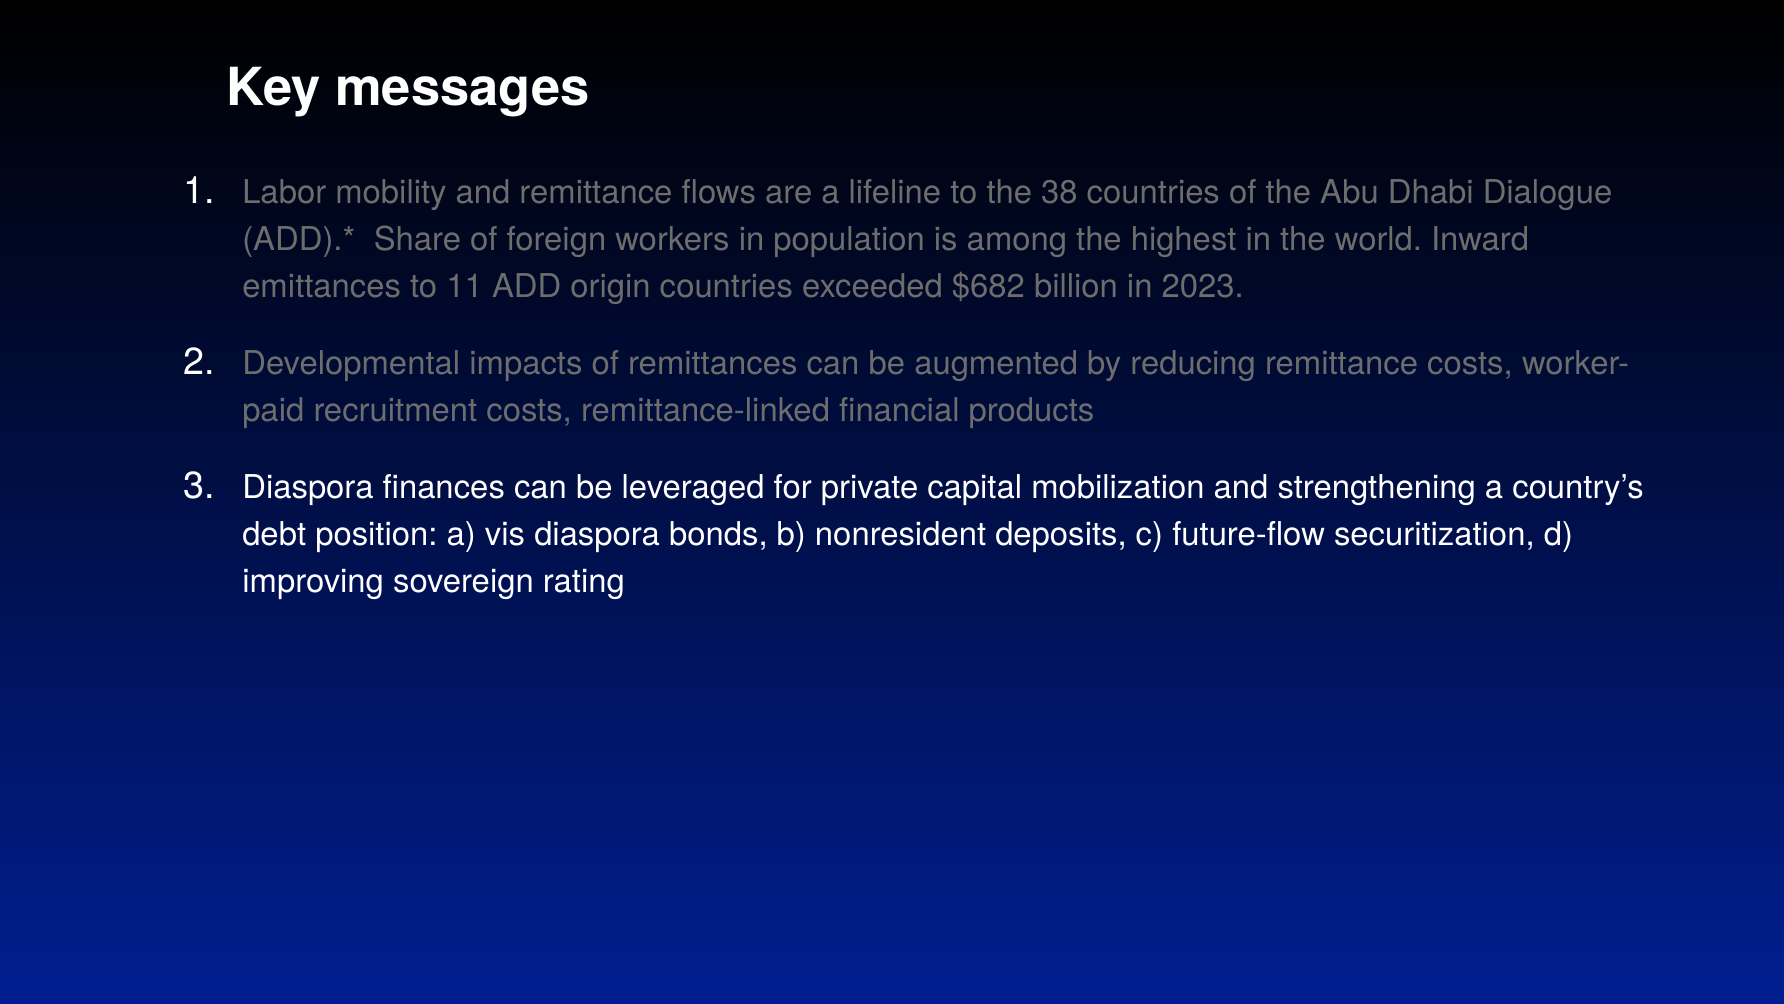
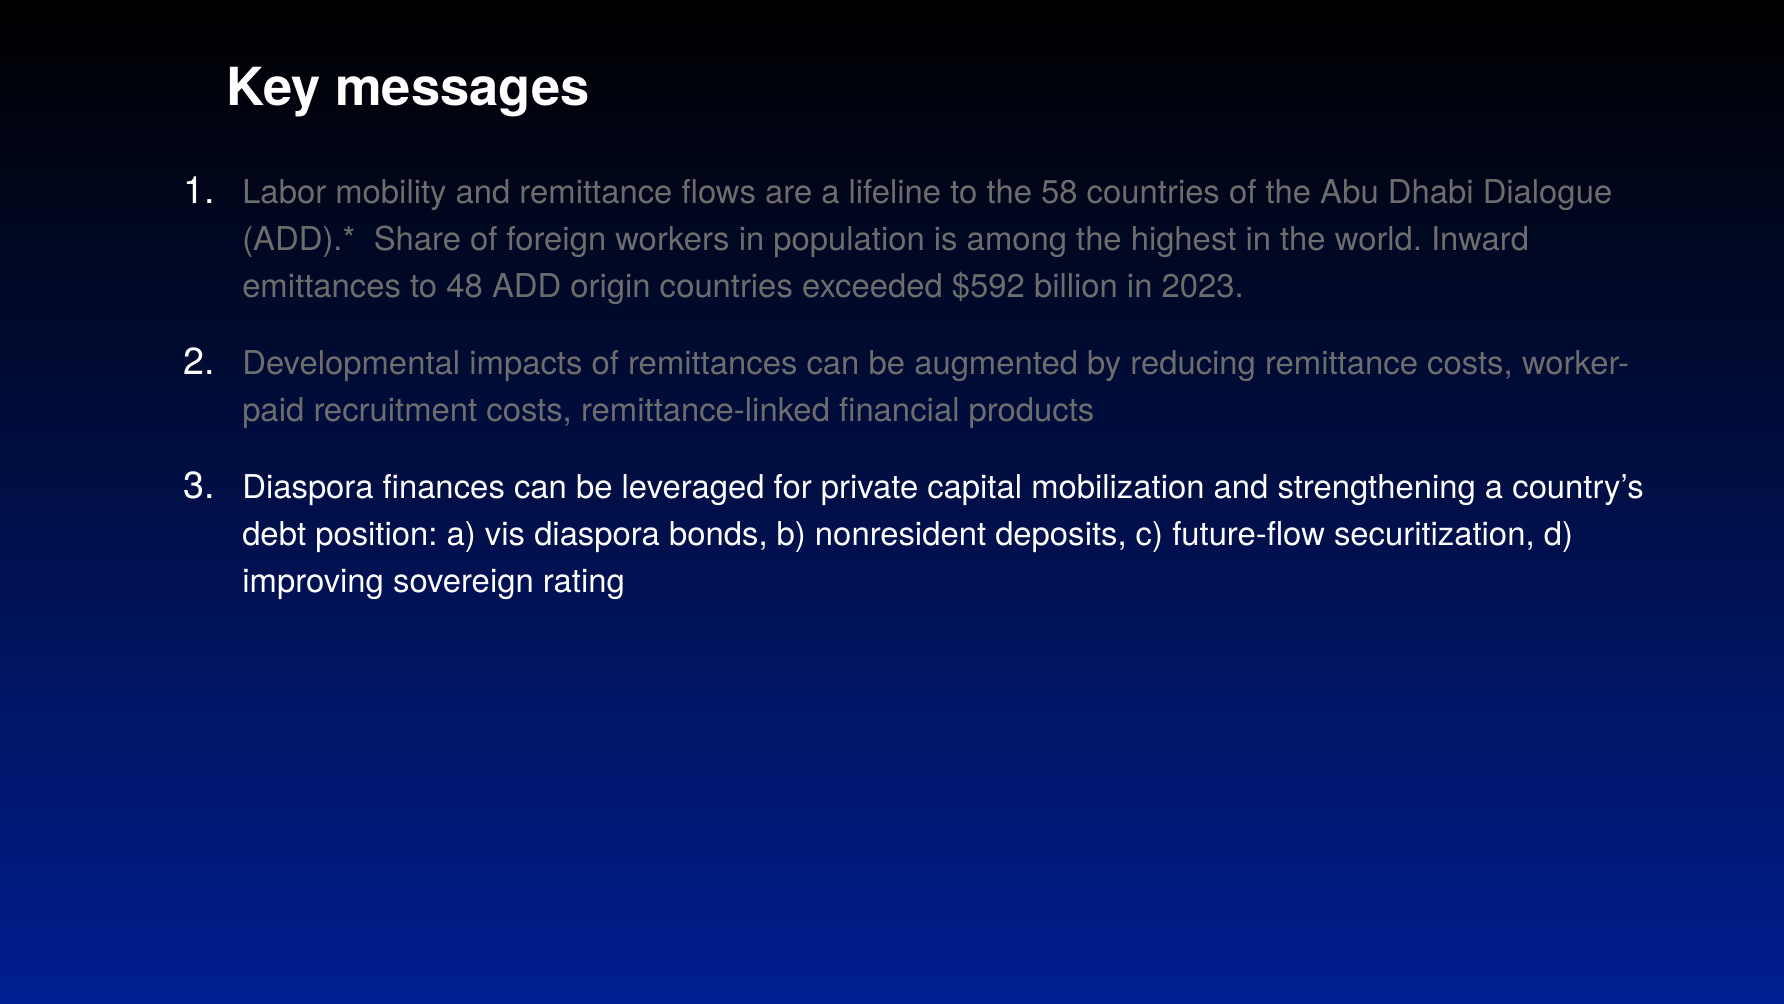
38: 38 -> 58
11: 11 -> 48
$682: $682 -> $592
